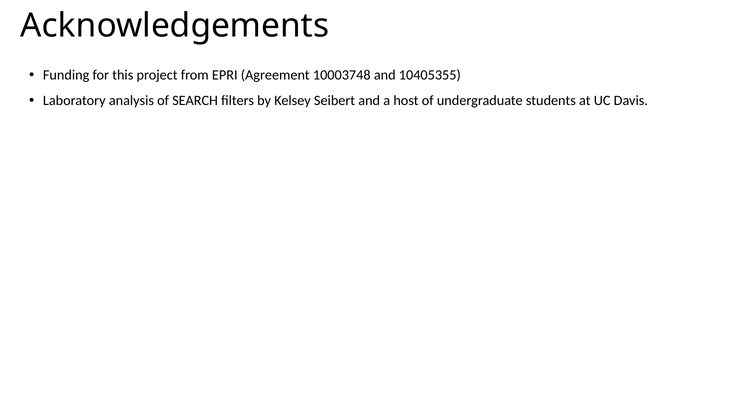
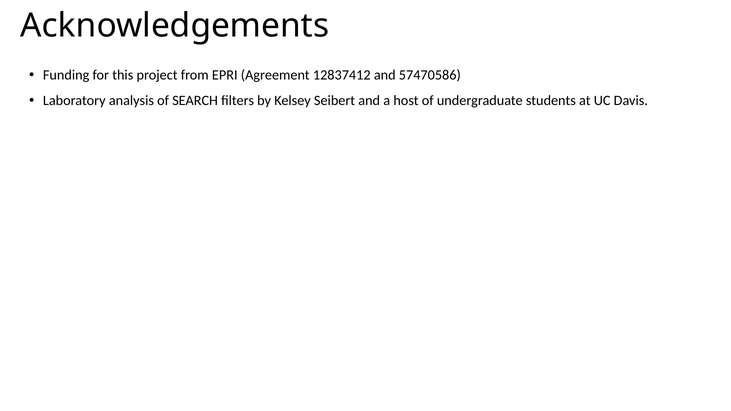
10003748: 10003748 -> 12837412
10405355: 10405355 -> 57470586
